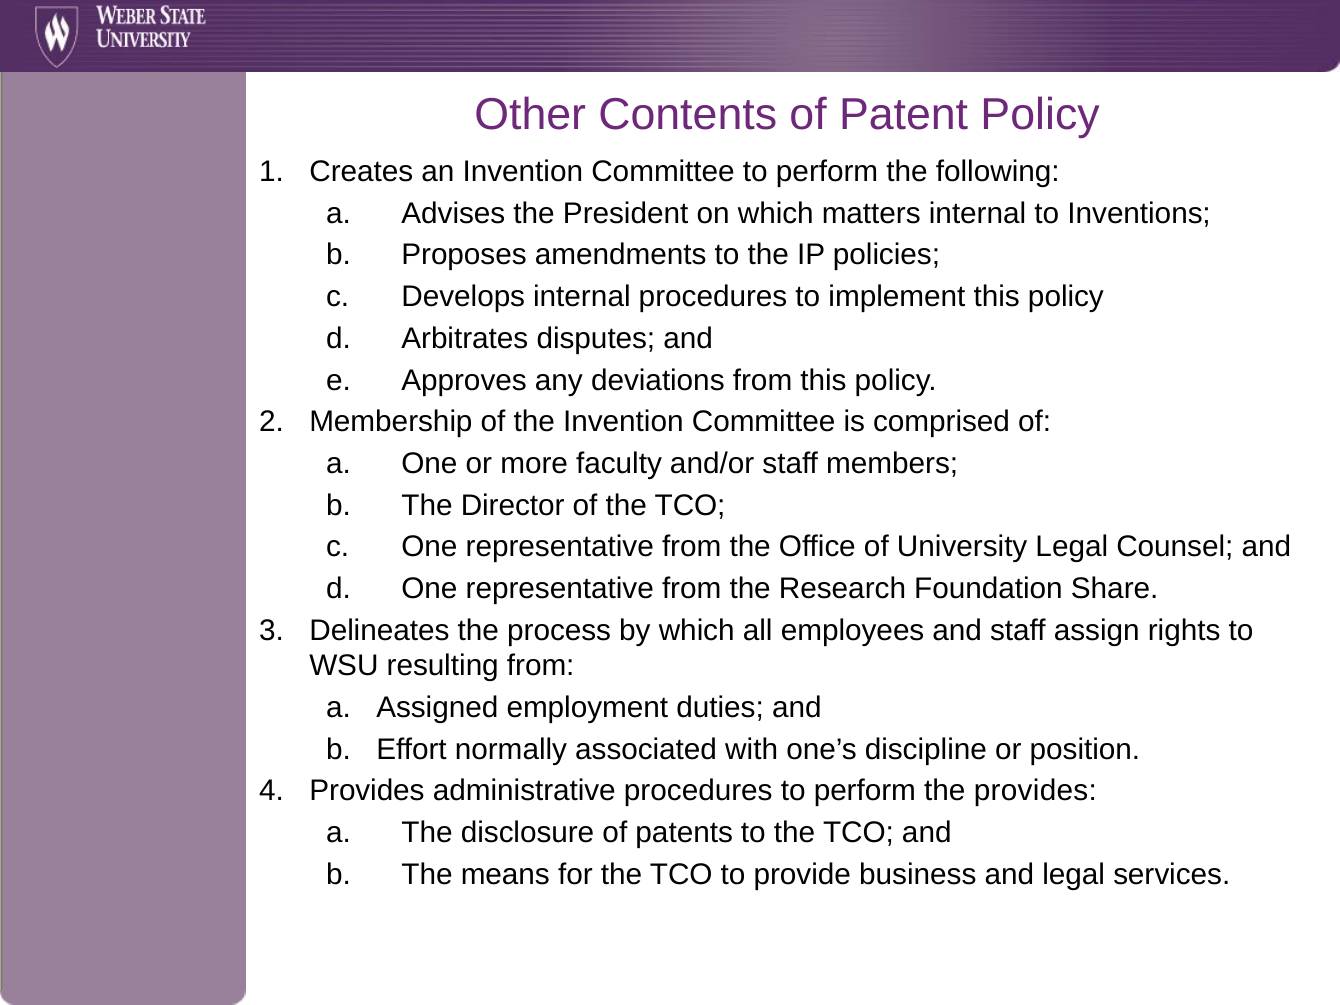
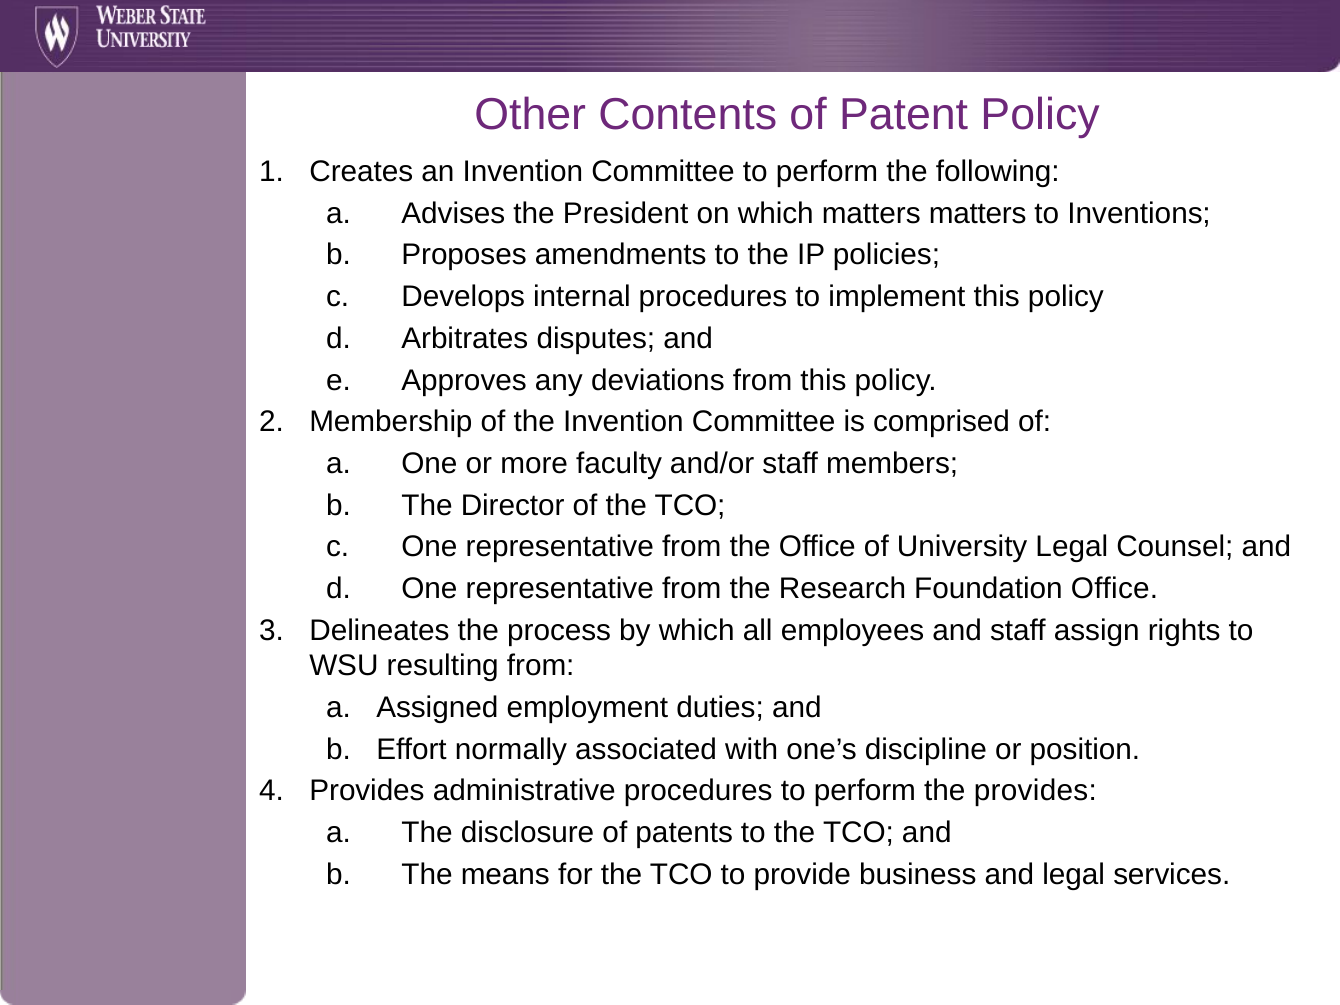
matters internal: internal -> matters
Foundation Share: Share -> Office
